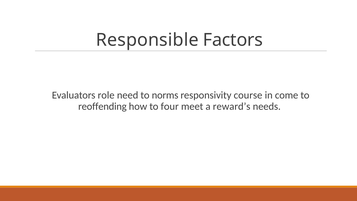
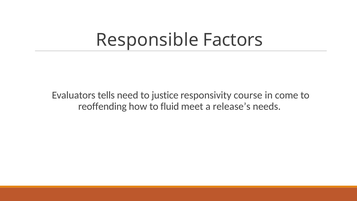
role: role -> tells
norms: norms -> justice
four: four -> fluid
reward’s: reward’s -> release’s
